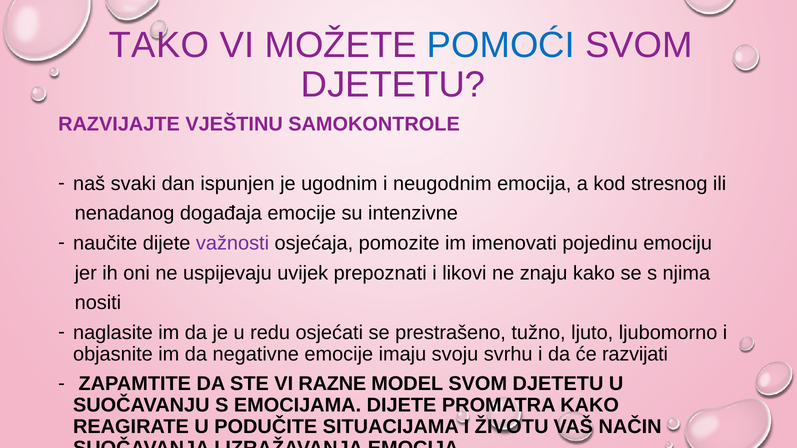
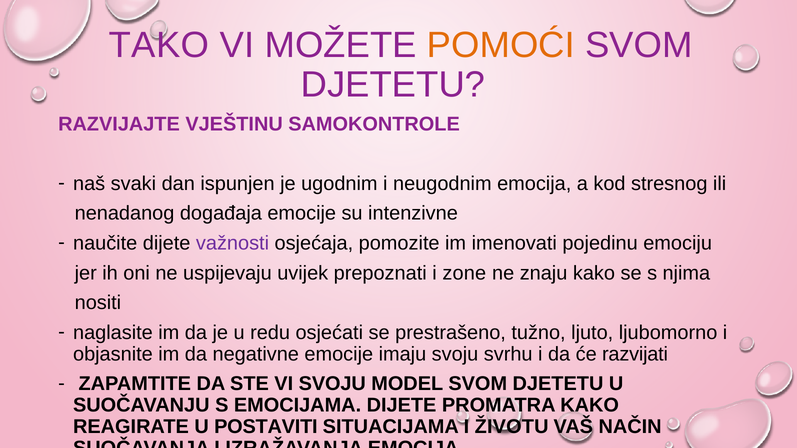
POMOĆI colour: blue -> orange
likovi: likovi -> zone
VI RAZNE: RAZNE -> SVOJU
PODUČITE: PODUČITE -> POSTAVITI
